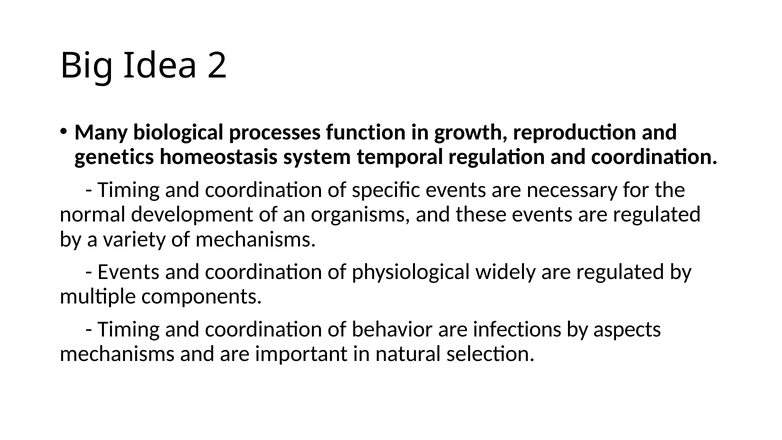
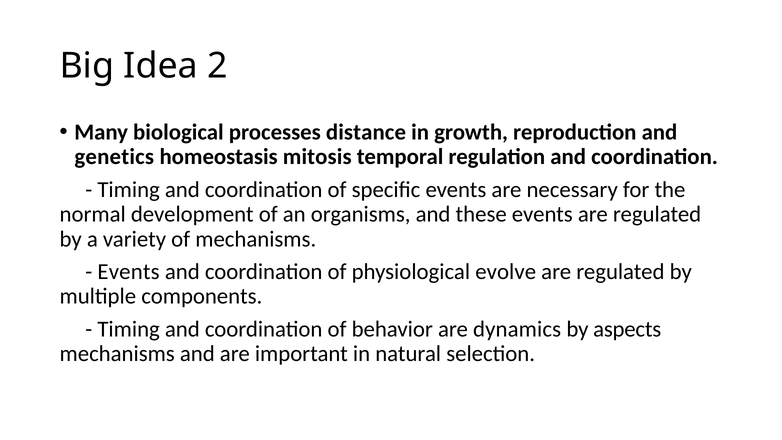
function: function -> distance
system: system -> mitosis
widely: widely -> evolve
infections: infections -> dynamics
